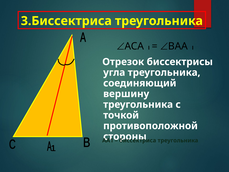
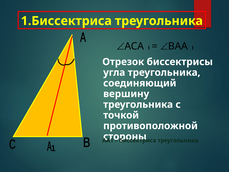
3.Биссектриса: 3.Биссектриса -> 1.Биссектриса
